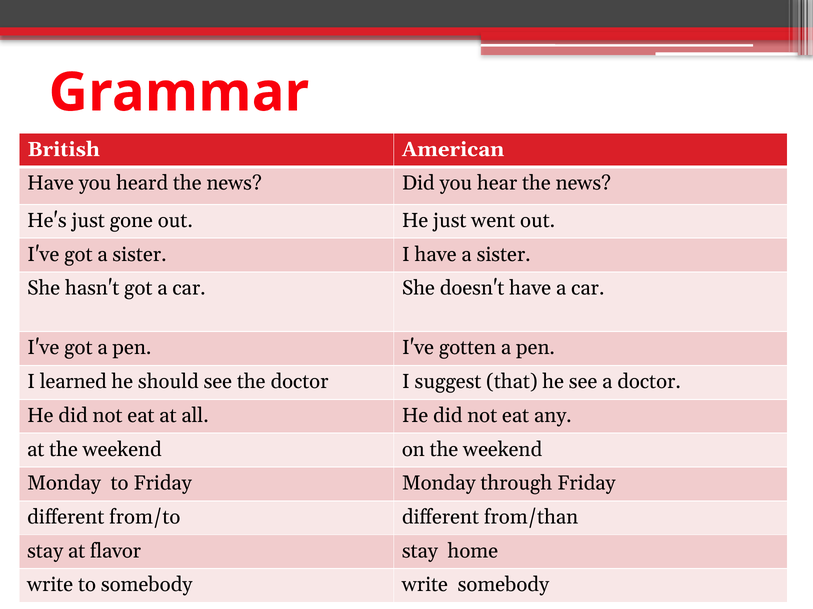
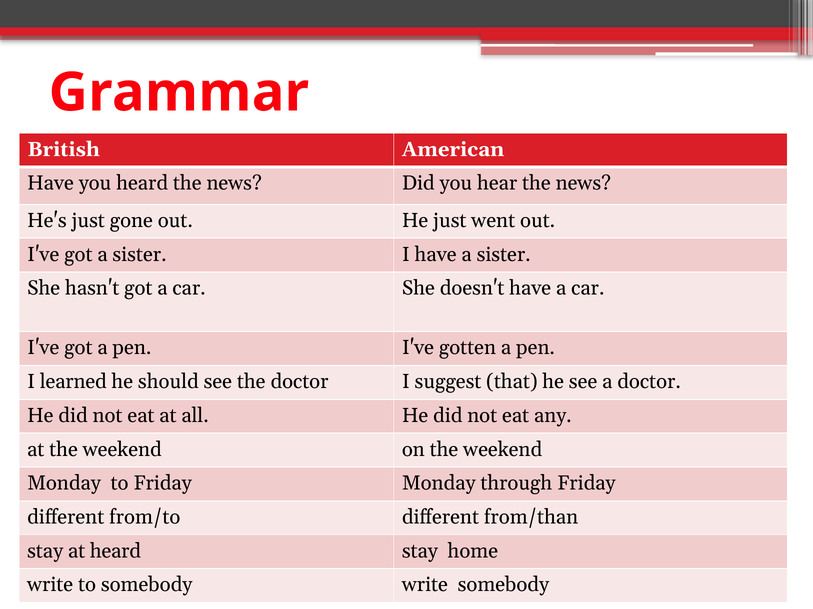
at flavor: flavor -> heard
